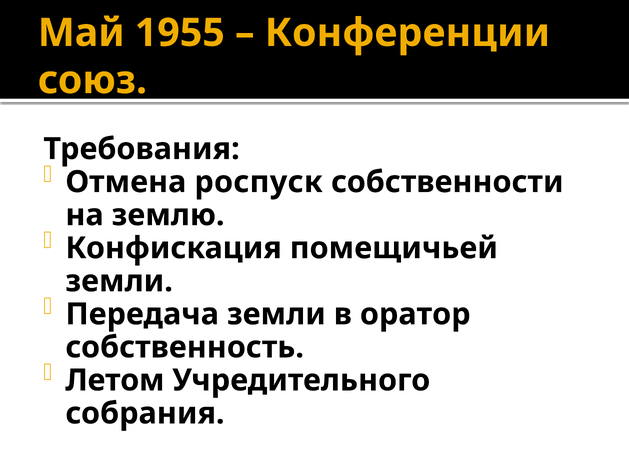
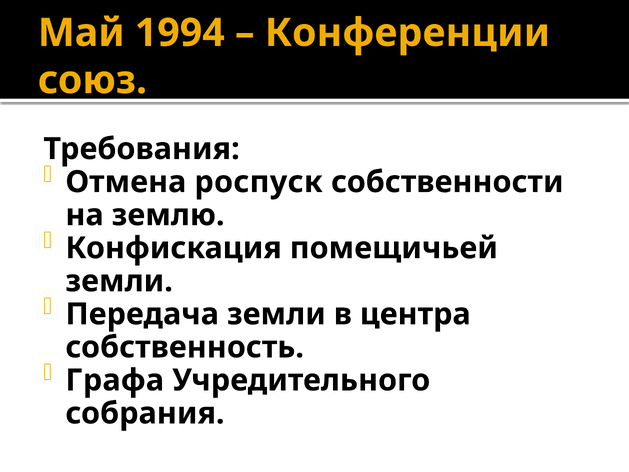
1955: 1955 -> 1994
оратор: оратор -> центра
Летом: Летом -> Графа
